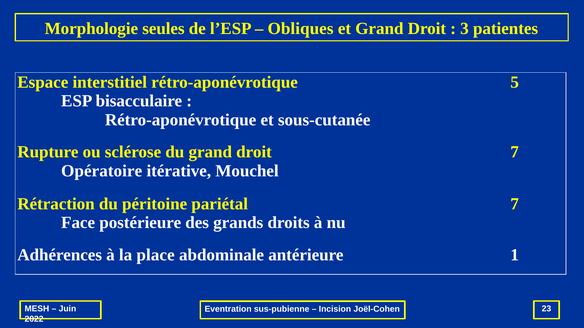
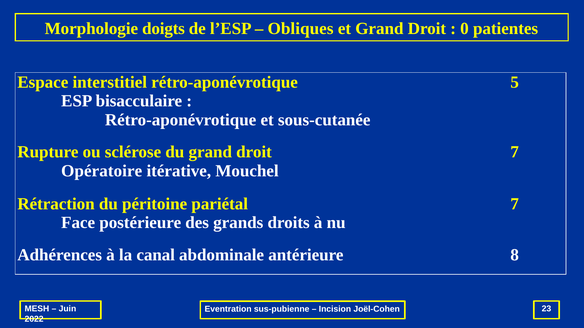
seules: seules -> doigts
3: 3 -> 0
place: place -> canal
1: 1 -> 8
